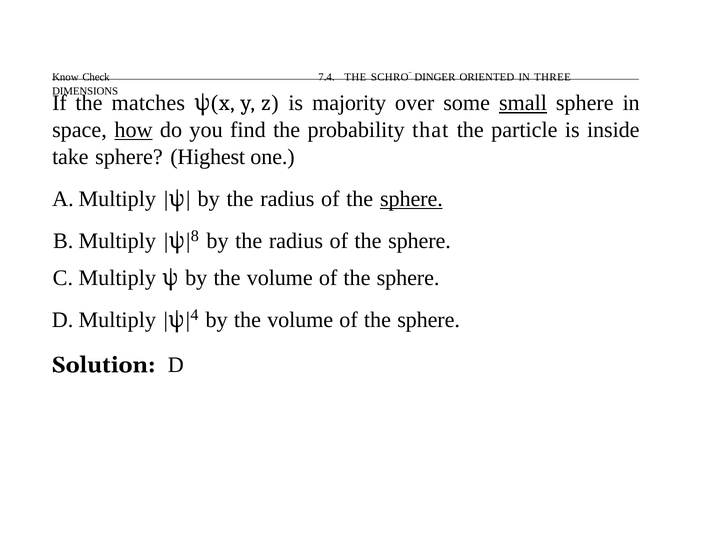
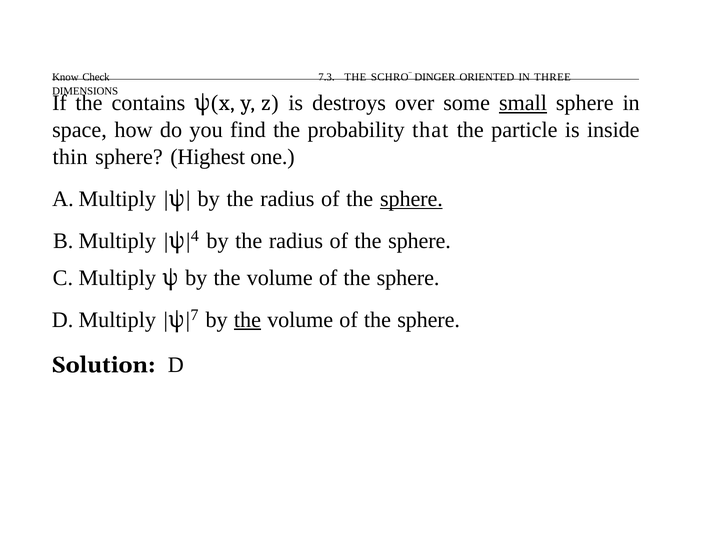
7.4: 7.4 -> 7.3
matches: matches -> contains
majority: majority -> destroys
how underline: present -> none
take: take -> thin
8: 8 -> 4
4: 4 -> 7
the at (247, 320) underline: none -> present
